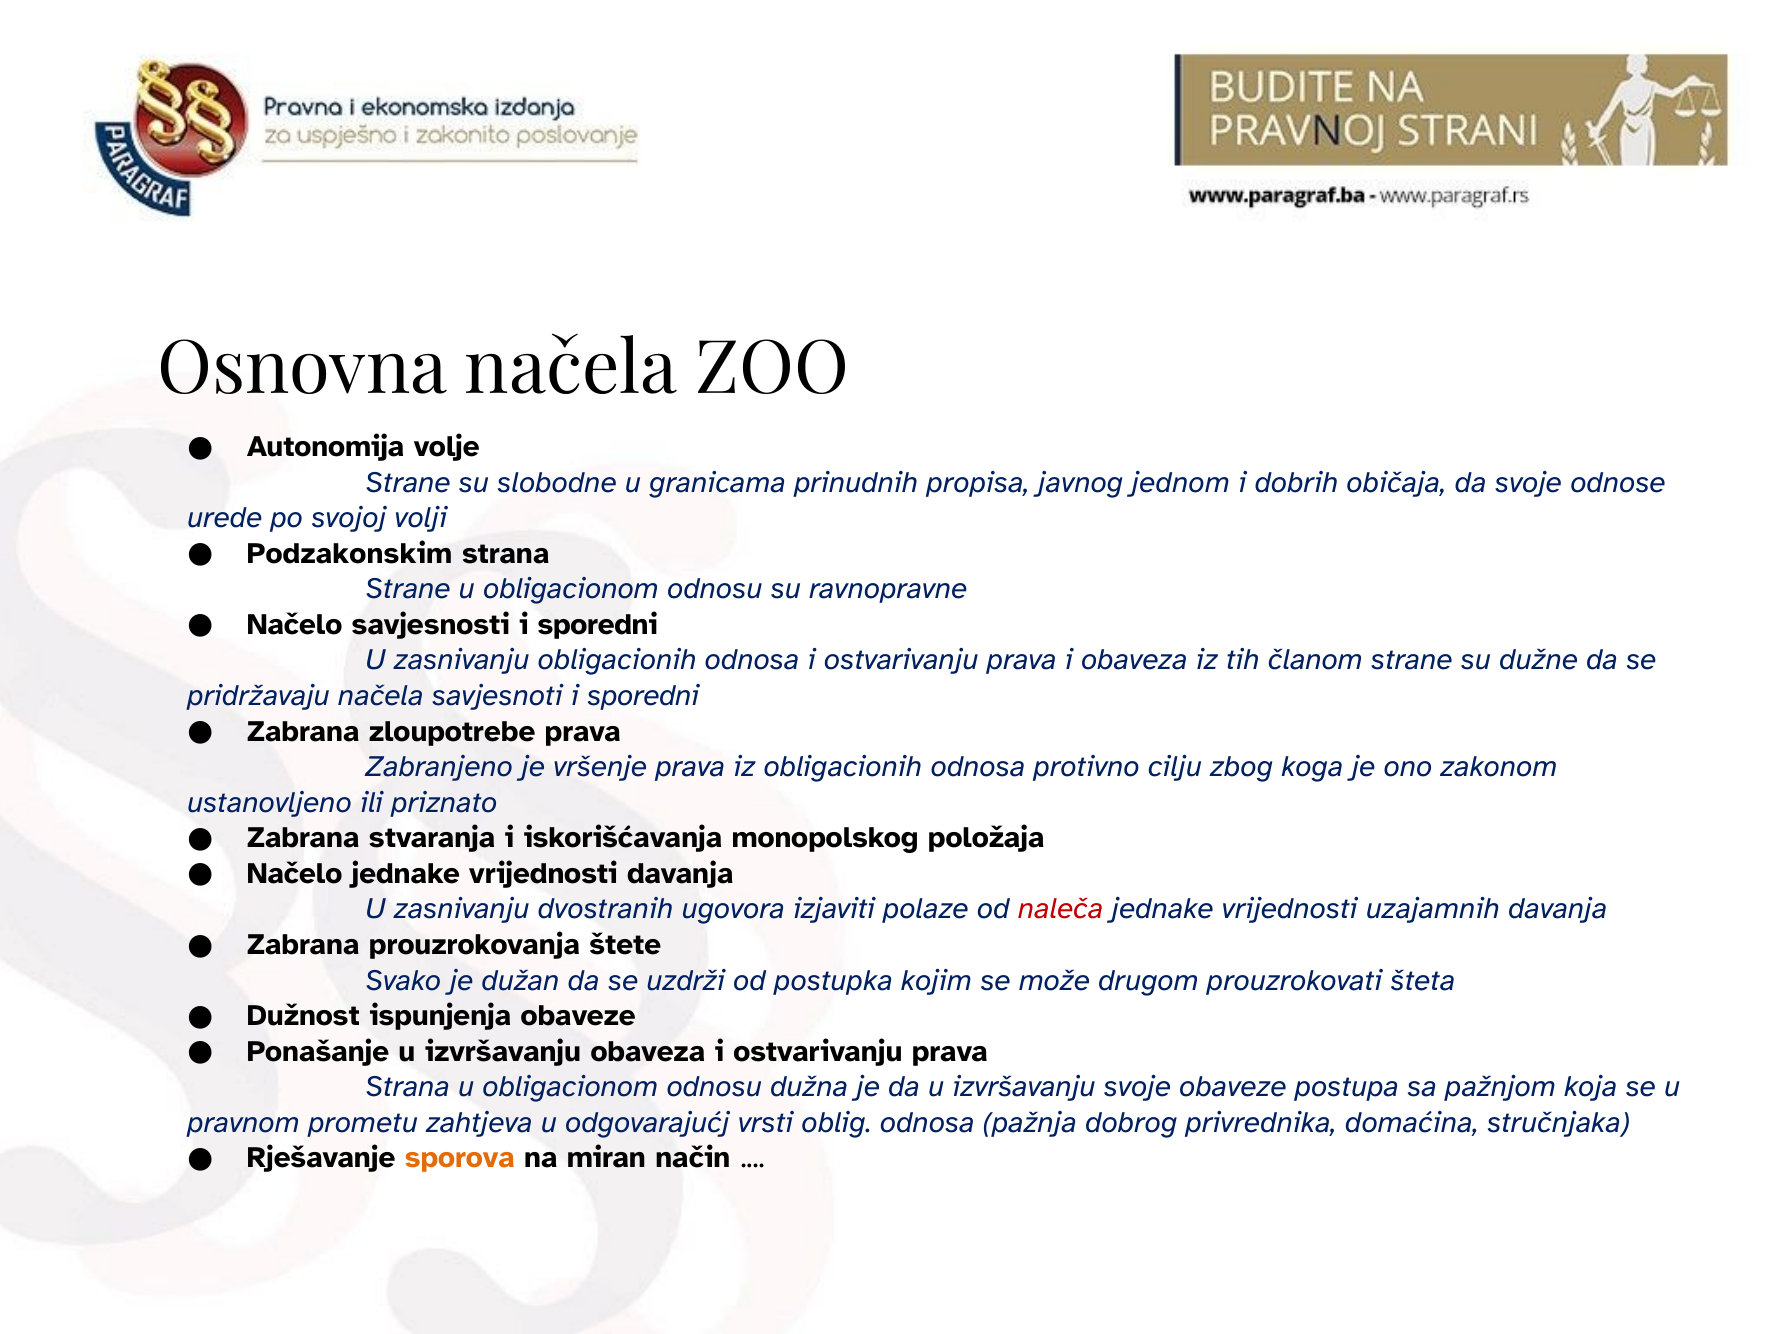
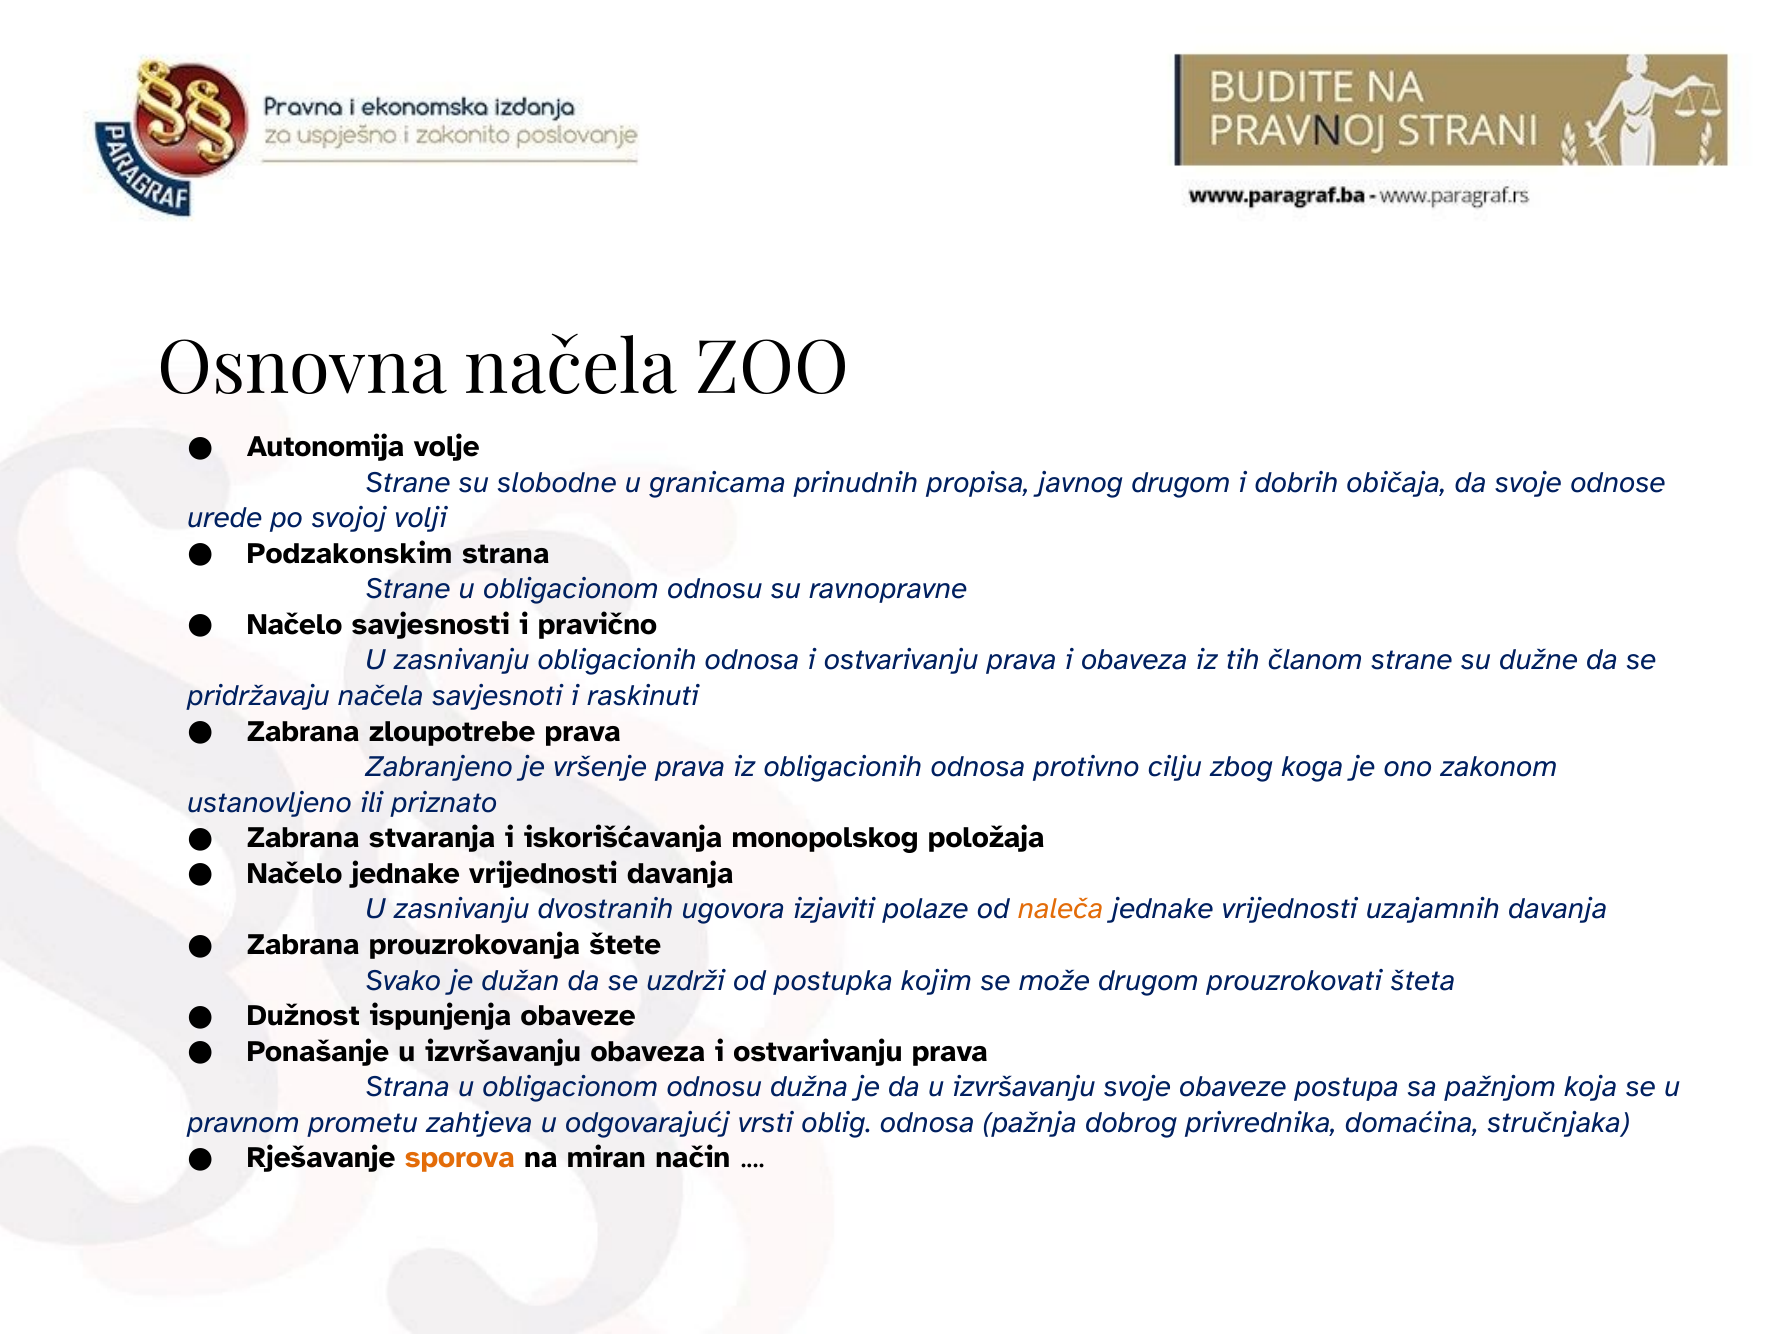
javnog jednom: jednom -> drugom
savjesnosti i sporedni: sporedni -> pravično
savjesnoti i sporedni: sporedni -> raskinuti
naleča colour: red -> orange
